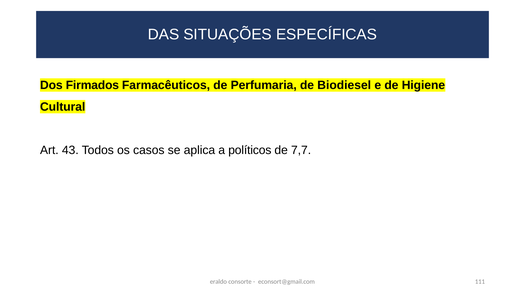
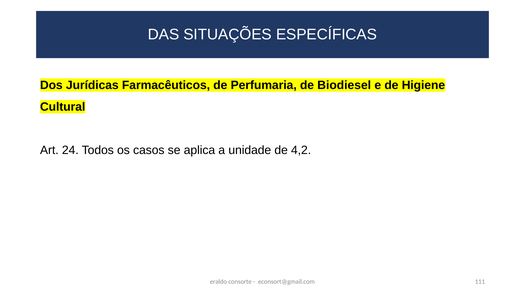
Firmados: Firmados -> Jurídicas
43: 43 -> 24
políticos: políticos -> unidade
7,7: 7,7 -> 4,2
